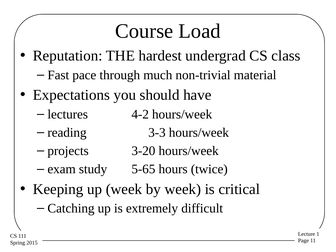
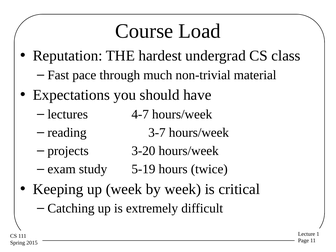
4-2: 4-2 -> 4-7
3-3: 3-3 -> 3-7
5-65: 5-65 -> 5-19
